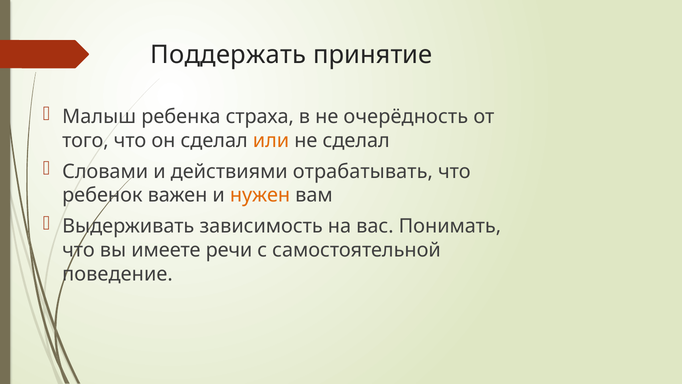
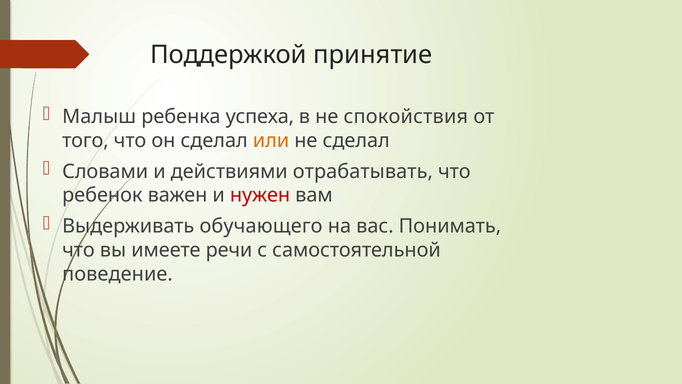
Поддержать: Поддержать -> Поддержкой
страха: страха -> успеха
очерёдность: очерёдность -> спокойствия
нужен colour: orange -> red
зависимость: зависимость -> обучающего
